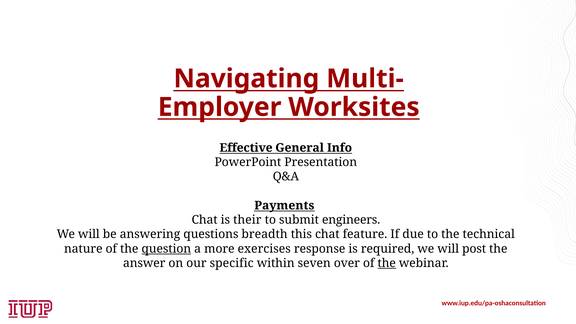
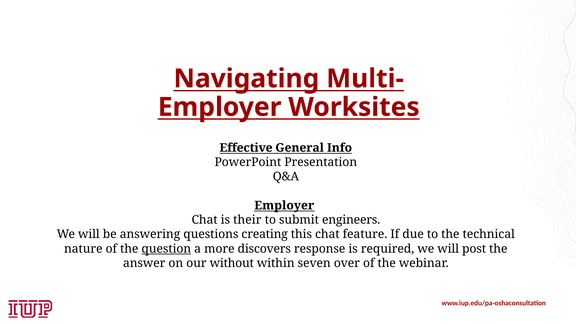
Payments at (284, 205): Payments -> Employer
breadth: breadth -> creating
exercises: exercises -> discovers
specific: specific -> without
the at (387, 263) underline: present -> none
